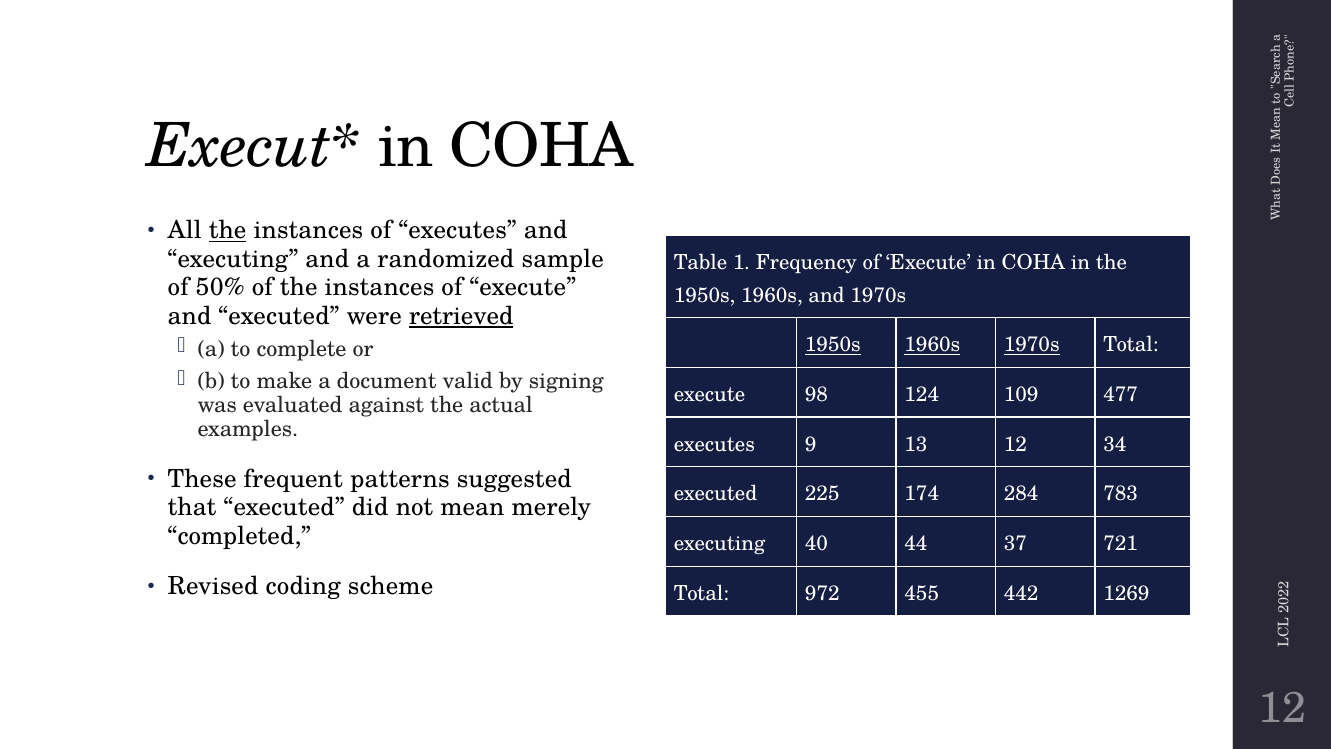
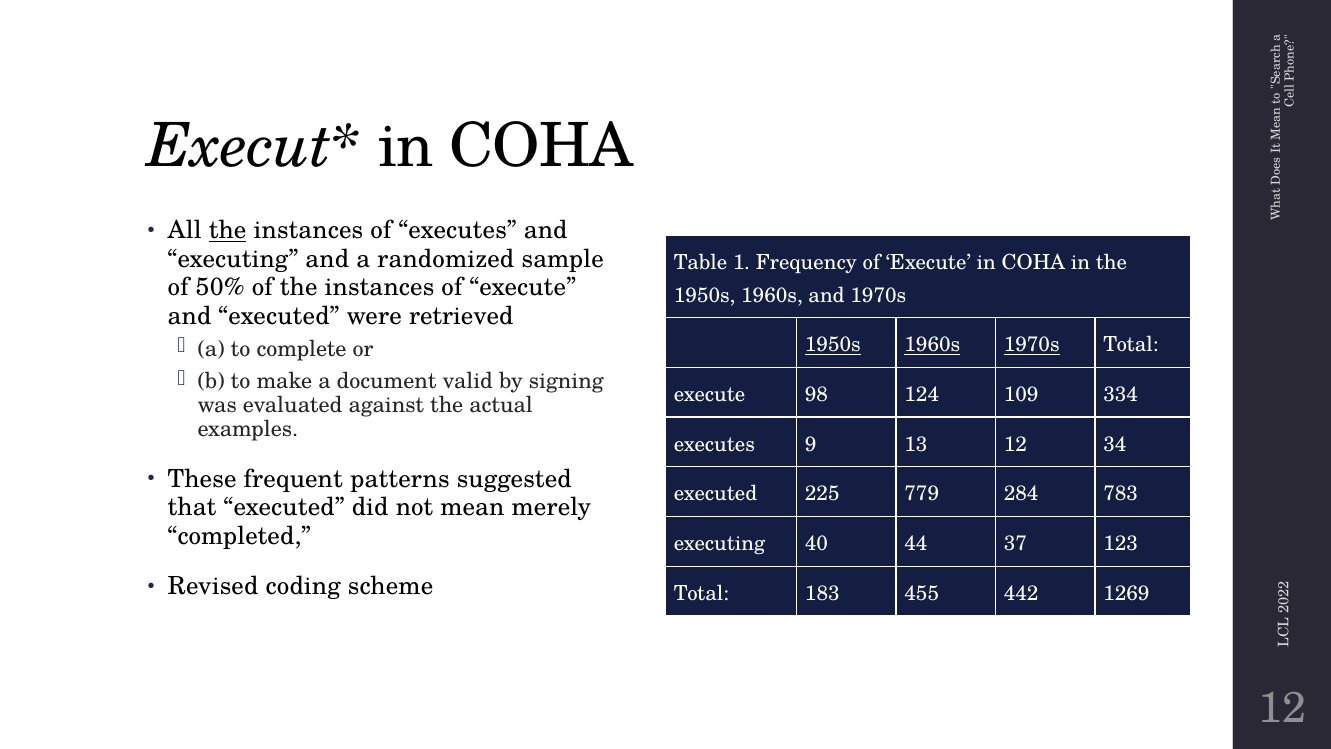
retrieved underline: present -> none
477: 477 -> 334
174: 174 -> 779
721: 721 -> 123
972: 972 -> 183
